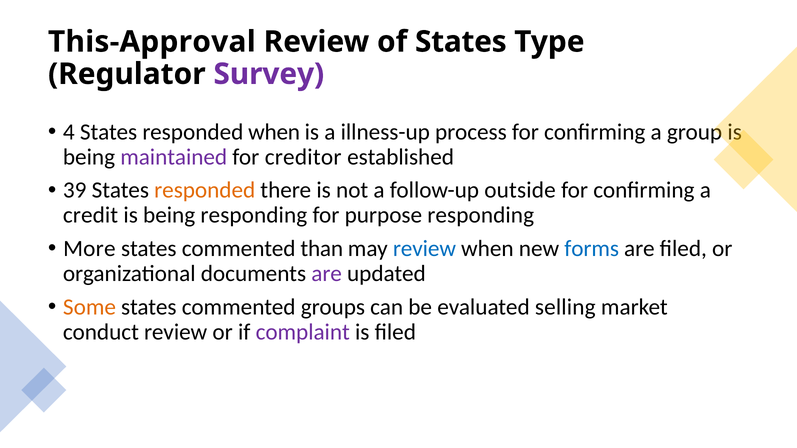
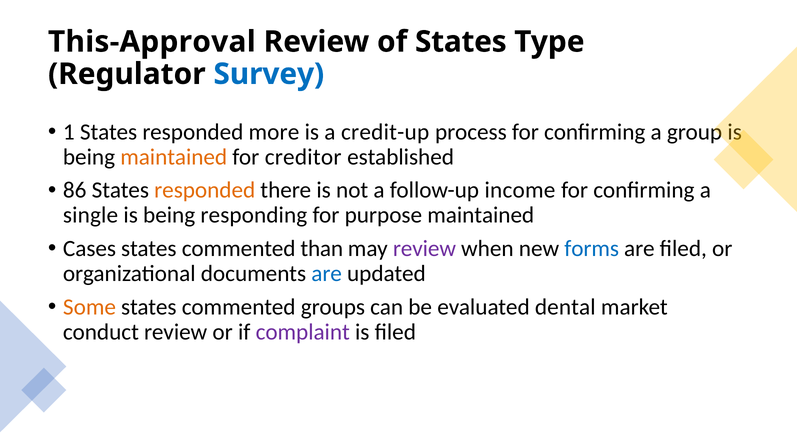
Survey colour: purple -> blue
4: 4 -> 1
responded when: when -> more
illness-up: illness-up -> credit-up
maintained at (174, 157) colour: purple -> orange
39: 39 -> 86
outside: outside -> income
credit: credit -> single
purpose responding: responding -> maintained
More: More -> Cases
review at (424, 249) colour: blue -> purple
are at (327, 274) colour: purple -> blue
selling: selling -> dental
